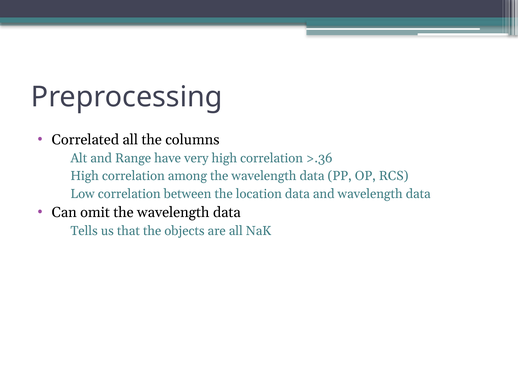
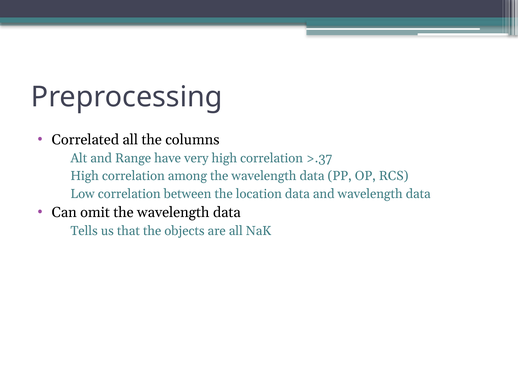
>.36: >.36 -> >.37
